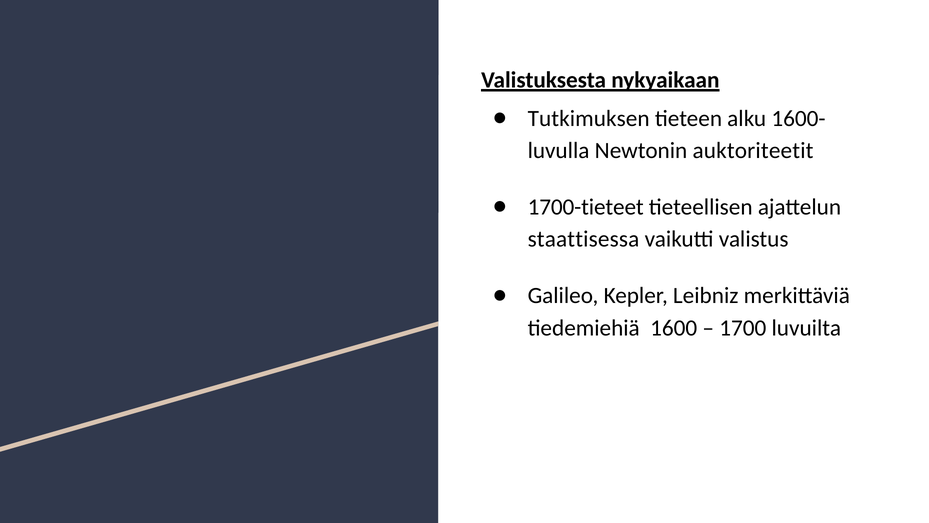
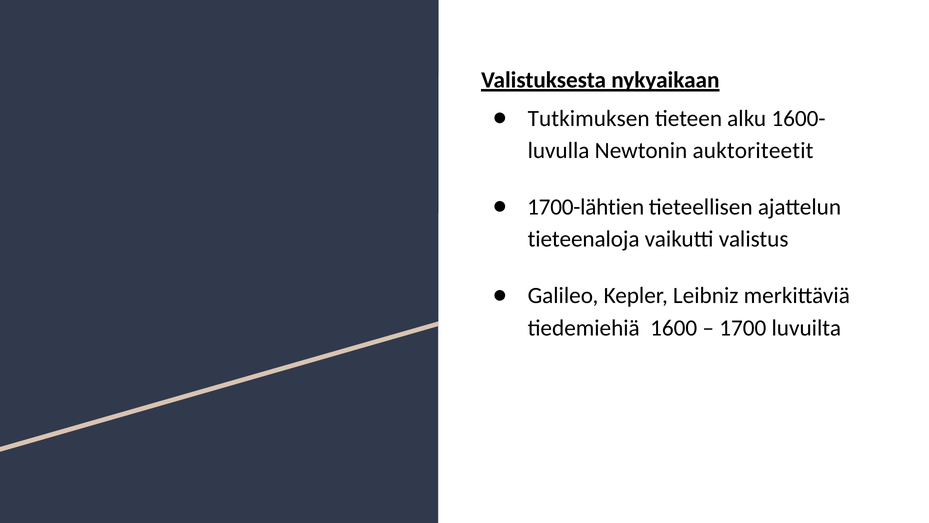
1700-tieteet: 1700-tieteet -> 1700-lähtien
staattisessa: staattisessa -> tieteenaloja
